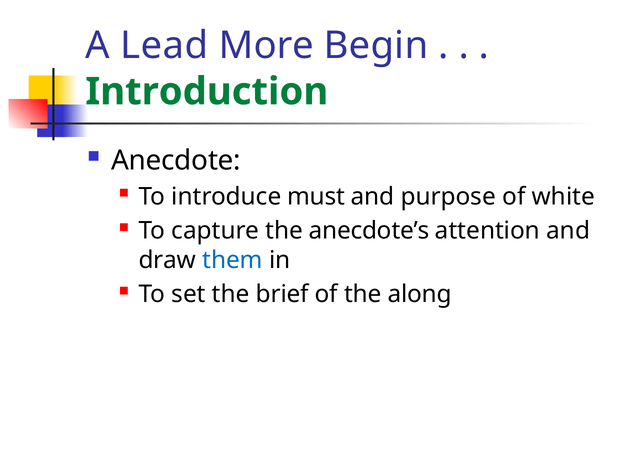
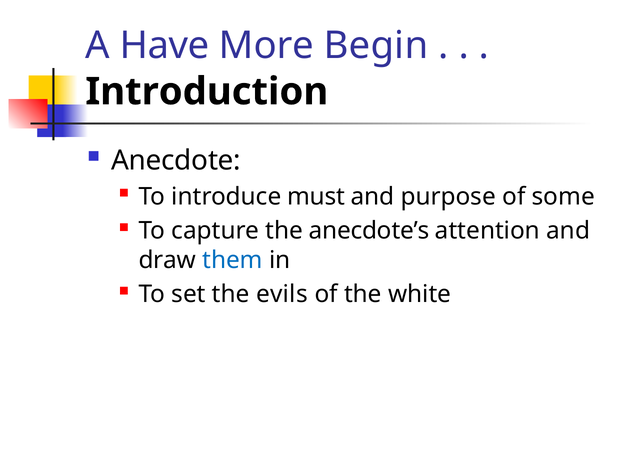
Lead: Lead -> Have
Introduction colour: green -> black
white: white -> some
brief: brief -> evils
along: along -> white
